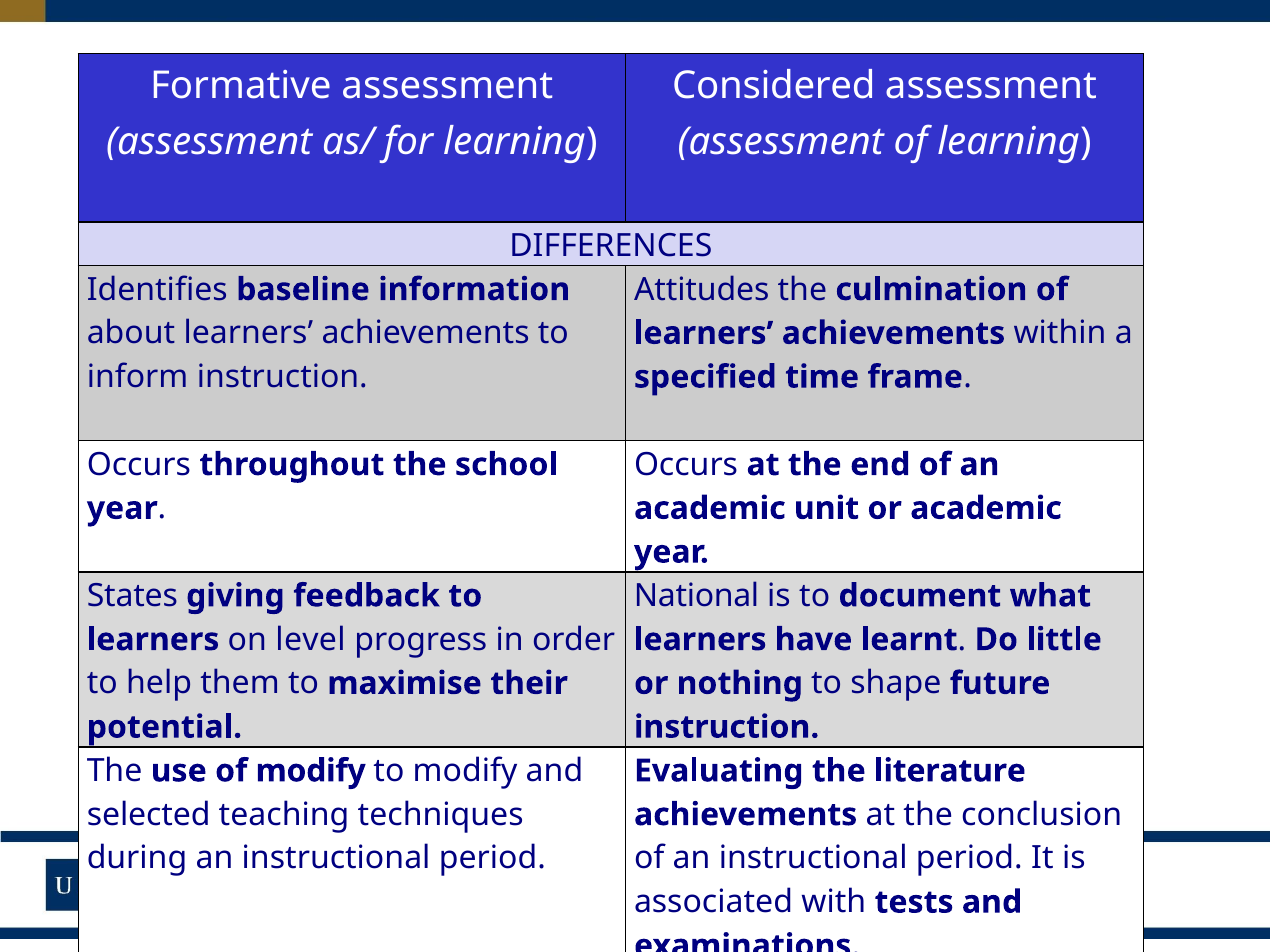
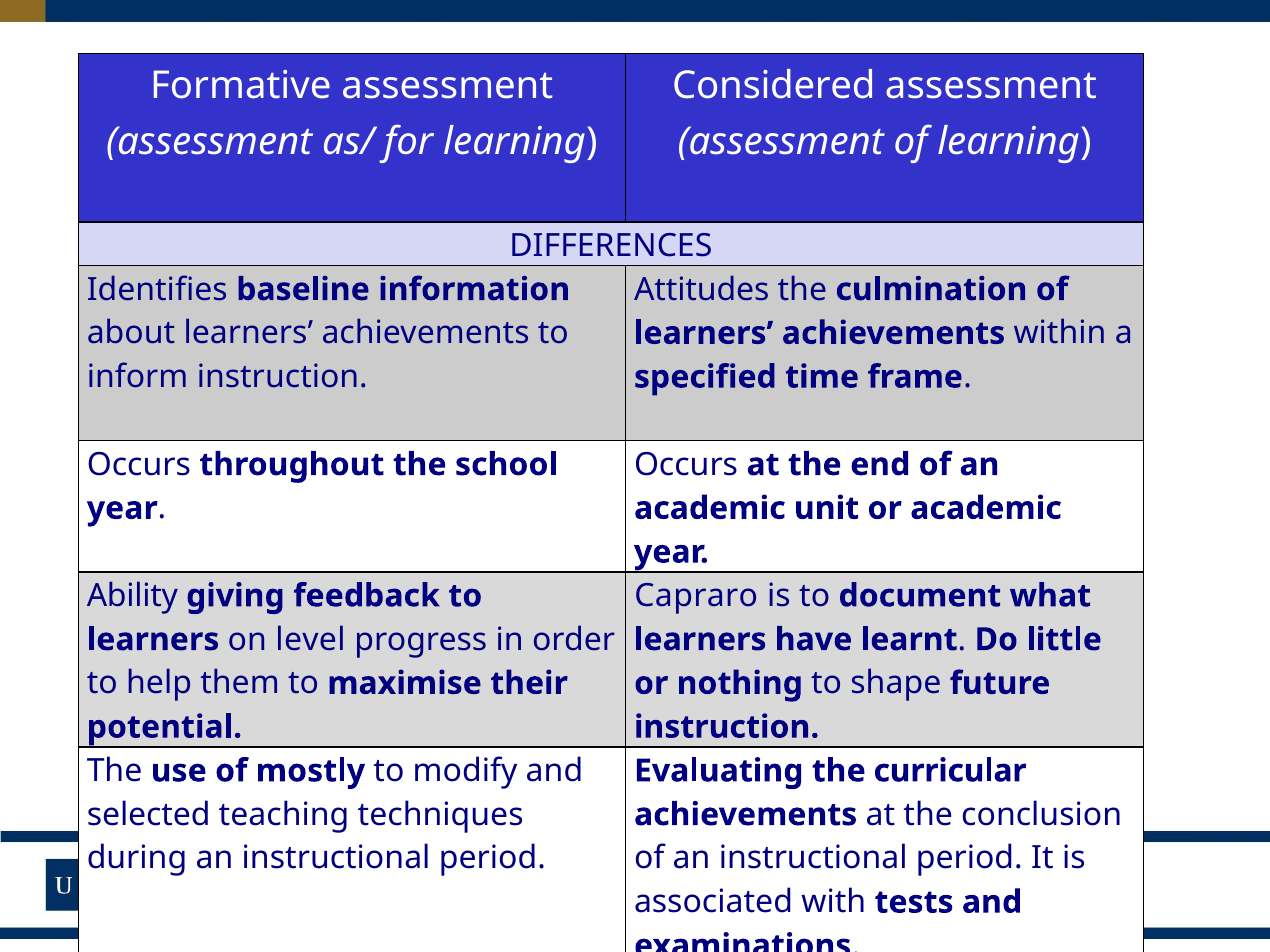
States: States -> Ability
National: National -> Capraro
of modify: modify -> mostly
literature: literature -> curricular
